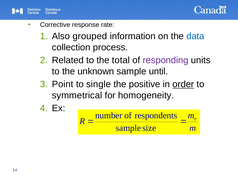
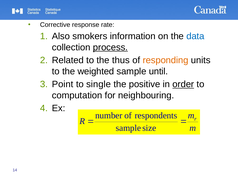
grouped: grouped -> smokers
process underline: none -> present
total: total -> thus
responding colour: purple -> orange
unknown: unknown -> weighted
symmetrical: symmetrical -> computation
homogeneity: homogeneity -> neighbouring
